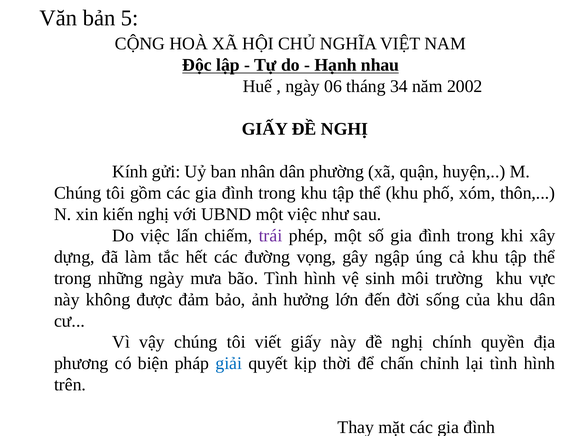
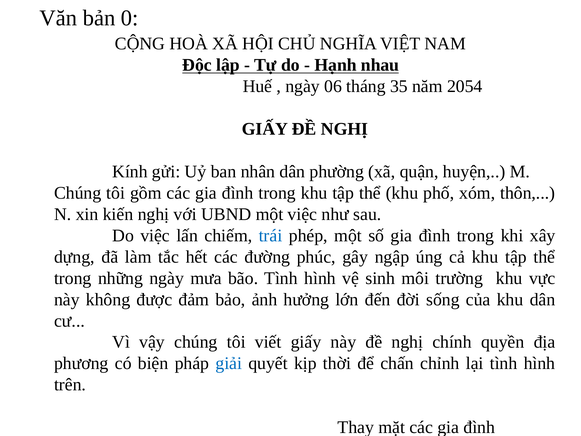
5: 5 -> 0
34: 34 -> 35
2002: 2002 -> 2054
trái colour: purple -> blue
vọng: vọng -> phúc
